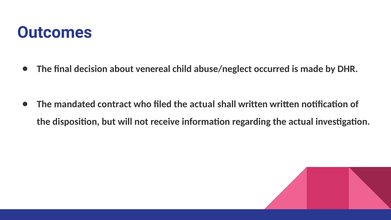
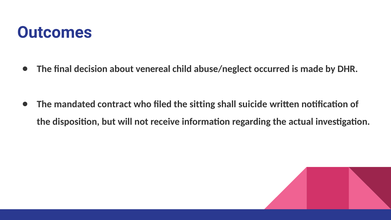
filed the actual: actual -> sitting
shall written: written -> suicide
